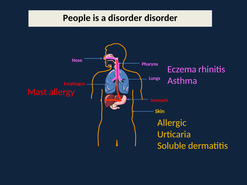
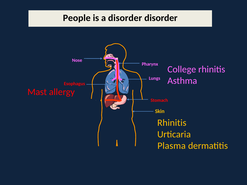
Eczema: Eczema -> College
Allergic at (172, 123): Allergic -> Rhinitis
Soluble: Soluble -> Plasma
